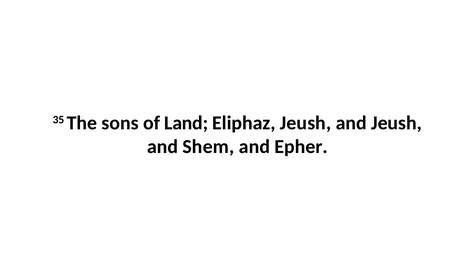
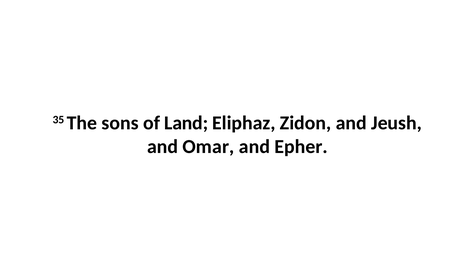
Eliphaz Jeush: Jeush -> Zidon
Shem: Shem -> Omar
